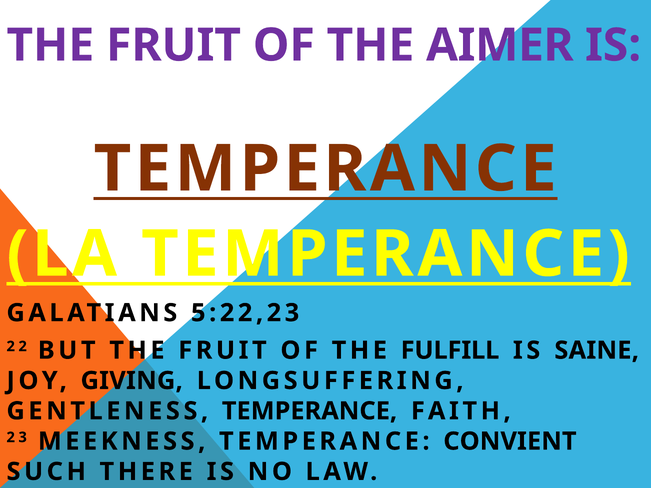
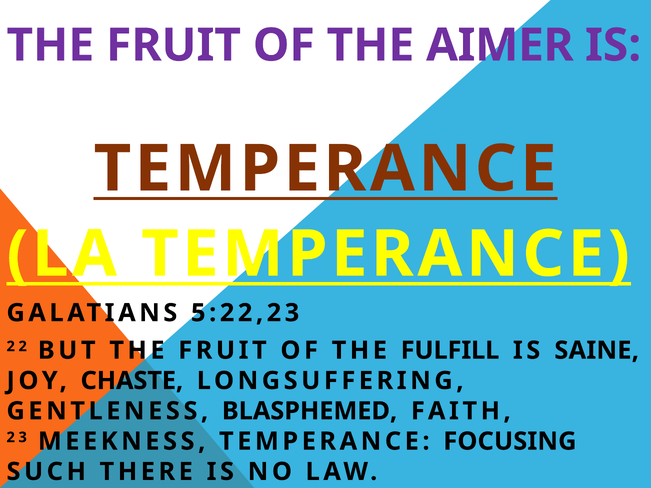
GIVING: GIVING -> CHASTE
GENTLENESS TEMPERANCE: TEMPERANCE -> BLASPHEMED
CONVIENT: CONVIENT -> FOCUSING
